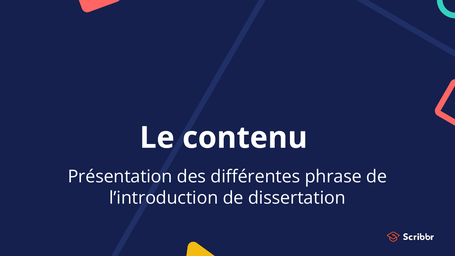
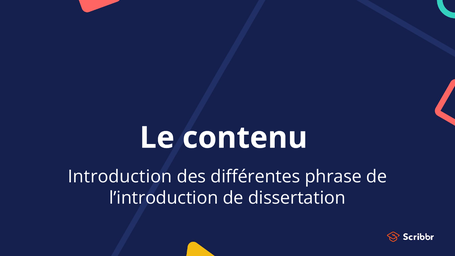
Présentation: Présentation -> Introduction
